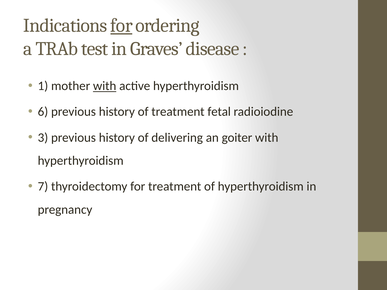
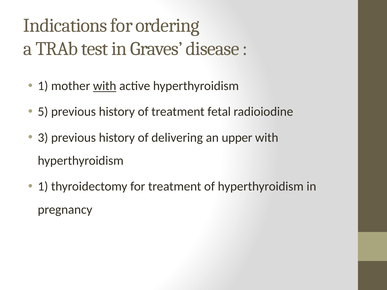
for at (121, 26) underline: present -> none
6: 6 -> 5
goiter: goiter -> upper
7 at (43, 187): 7 -> 1
